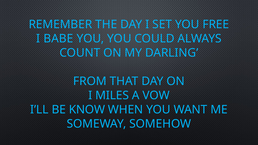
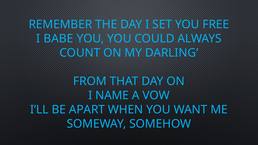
MILES: MILES -> NAME
KNOW: KNOW -> APART
